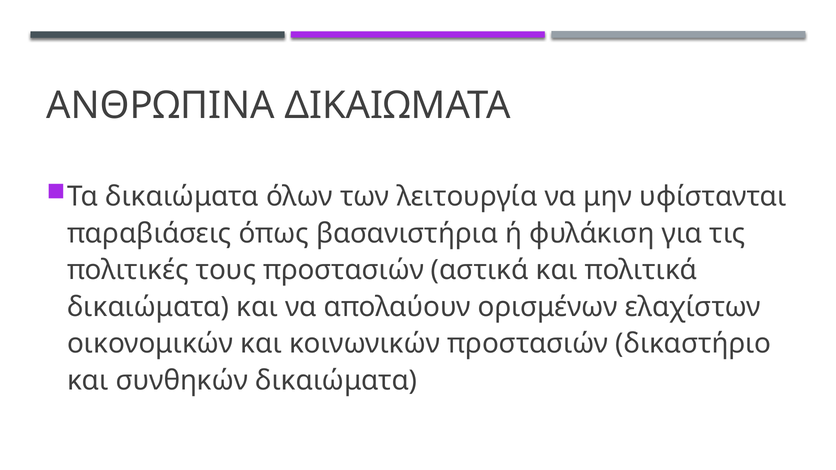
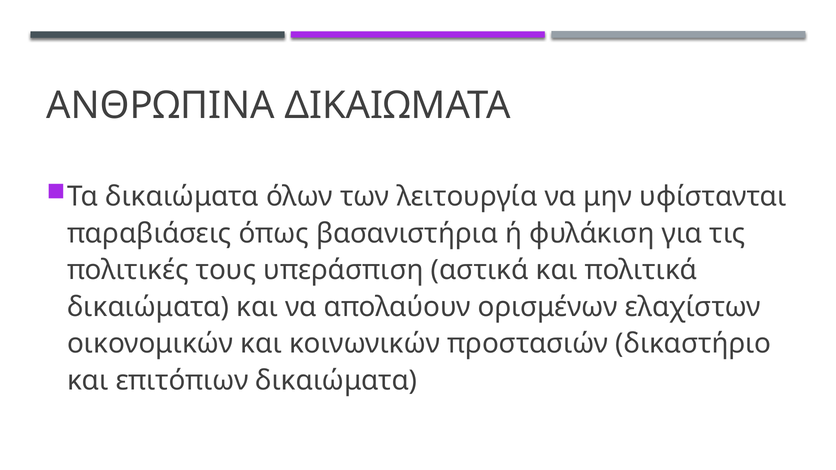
τους προστασιών: προστασιών -> υπεράσπιση
συνθηκών: συνθηκών -> επιτόπιων
